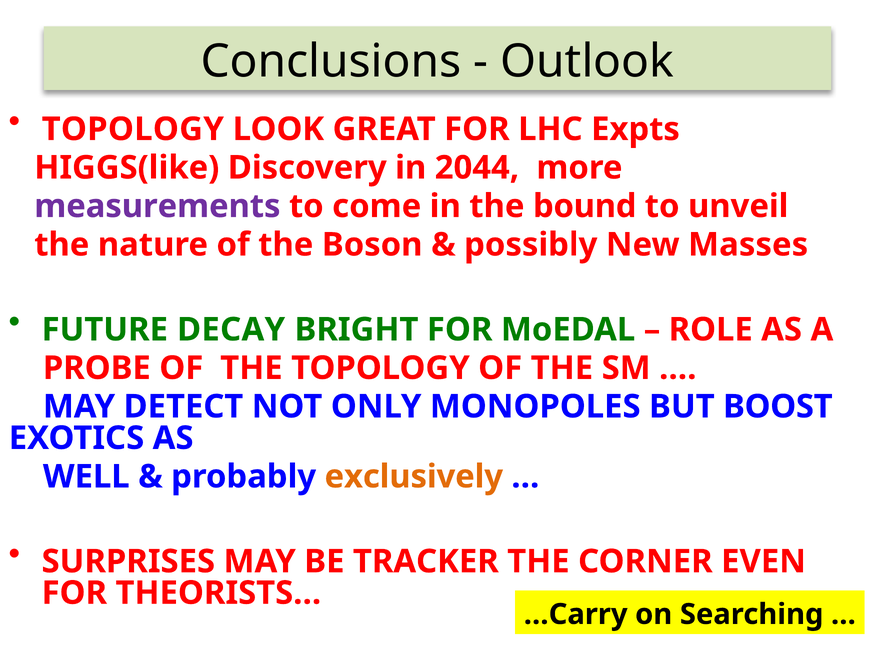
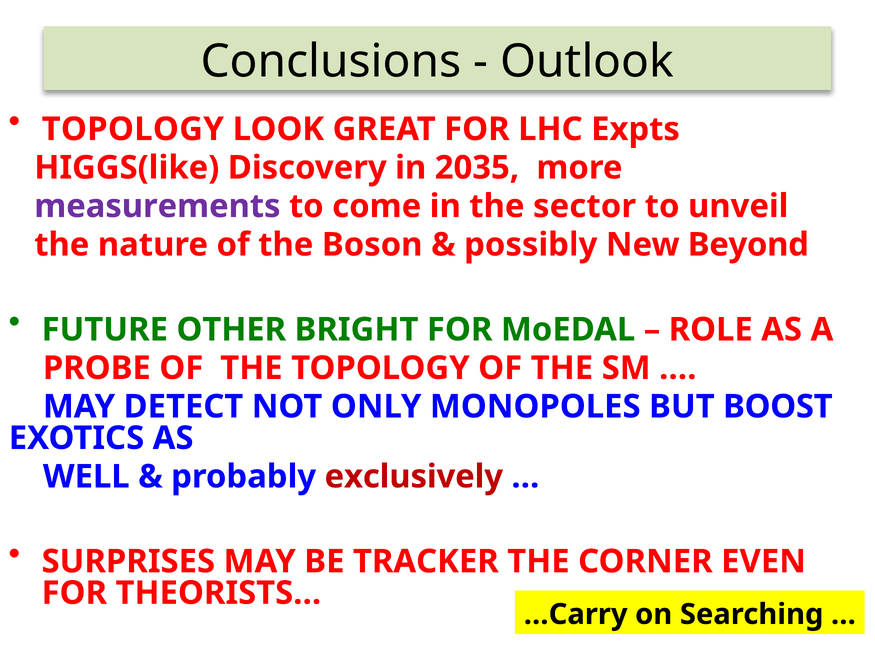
2044: 2044 -> 2035
bound: bound -> sector
Masses: Masses -> Beyond
DECAY: DECAY -> OTHER
exclusively colour: orange -> red
